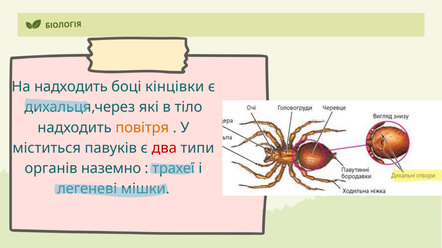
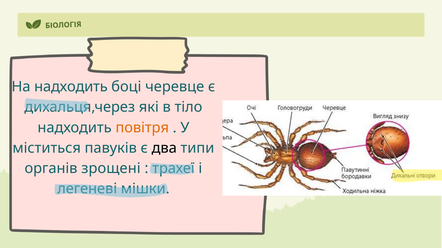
кінцівки: кінцівки -> черевце
два colour: red -> black
наземно: наземно -> зрощені
